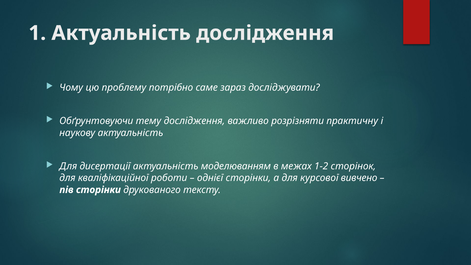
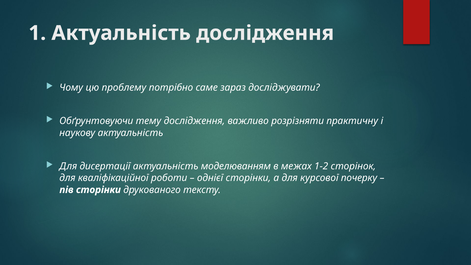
вивчено: вивчено -> почерку
